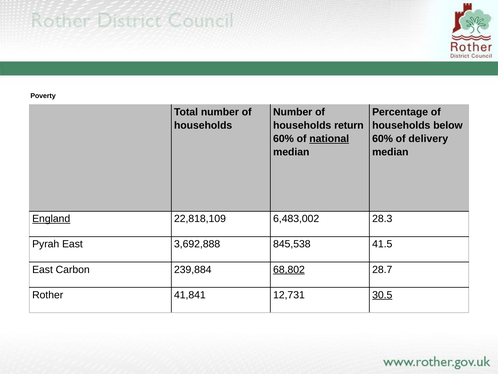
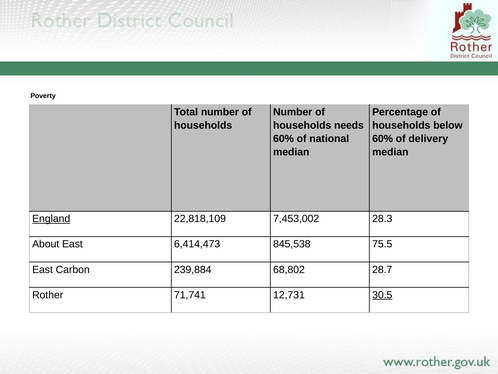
return: return -> needs
national underline: present -> none
6,483,002: 6,483,002 -> 7,453,002
Pyrah: Pyrah -> About
3,692,888: 3,692,888 -> 6,414,473
41.5: 41.5 -> 75.5
68,802 underline: present -> none
41,841: 41,841 -> 71,741
